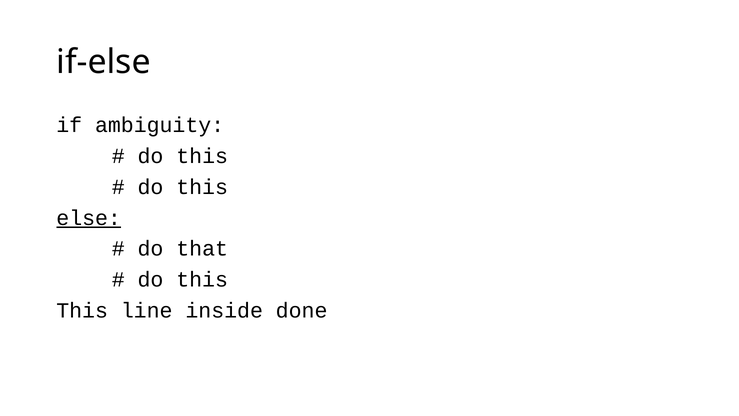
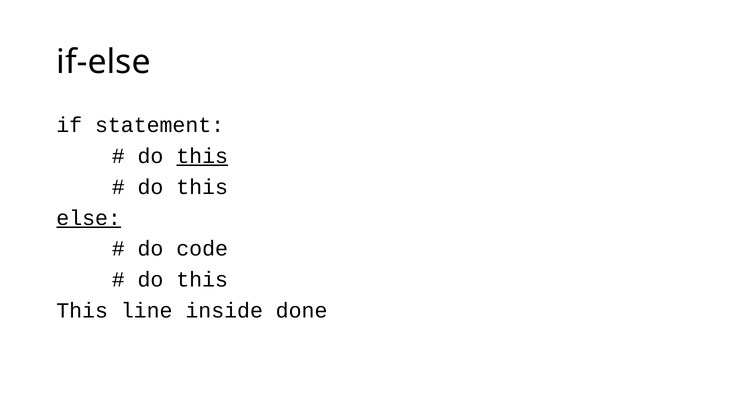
ambiguity: ambiguity -> statement
this at (202, 156) underline: none -> present
that: that -> code
